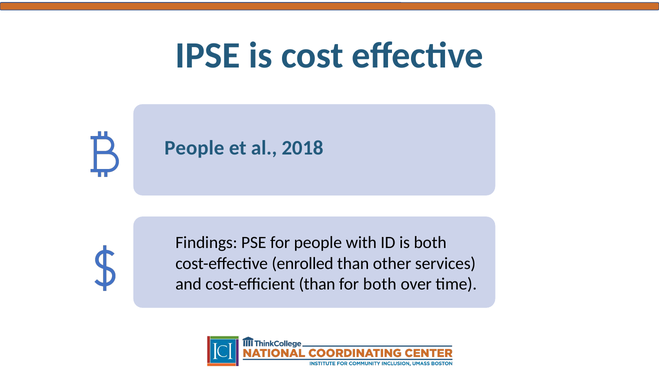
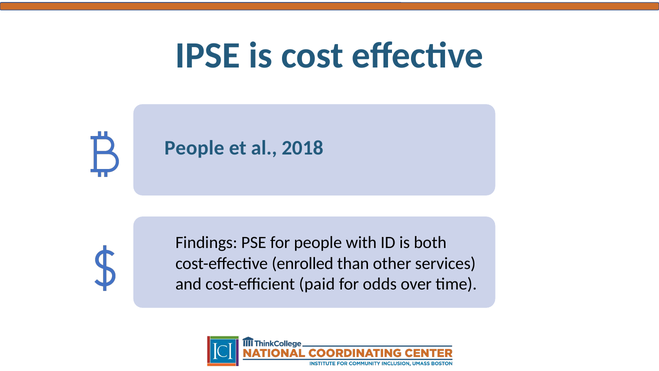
cost-efficient than: than -> paid
for both: both -> odds
